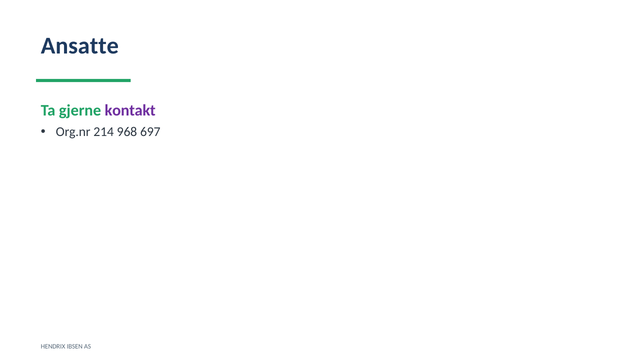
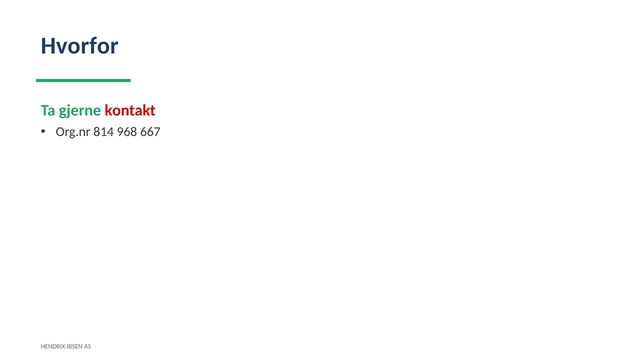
Ansatte: Ansatte -> Hvorfor
kontakt colour: purple -> red
214: 214 -> 814
697: 697 -> 667
